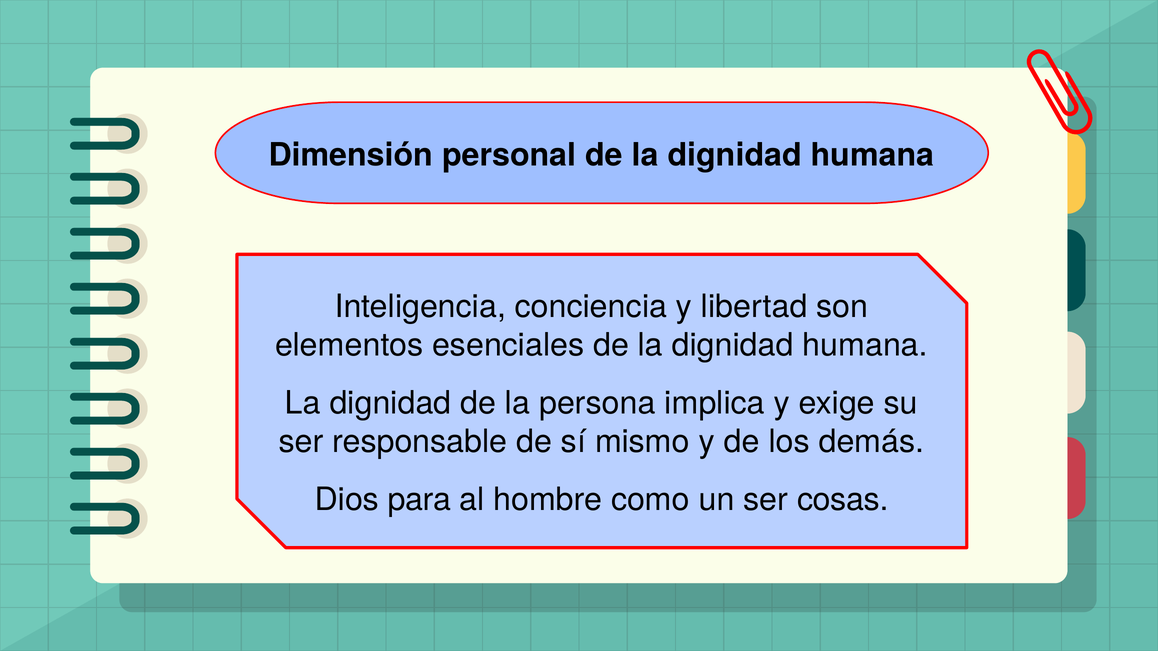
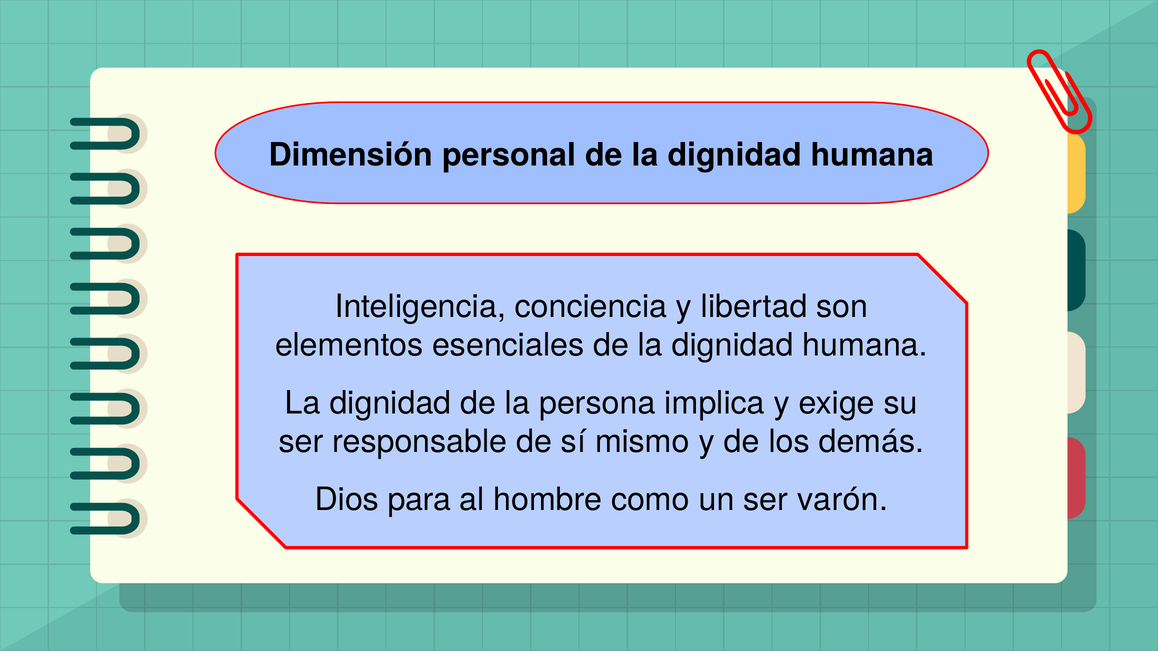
cosas: cosas -> varón
